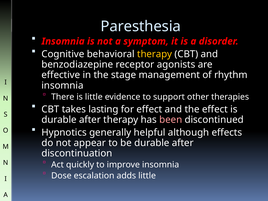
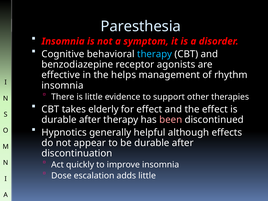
therapy at (155, 54) colour: yellow -> light blue
stage: stage -> helps
lasting: lasting -> elderly
